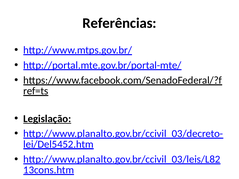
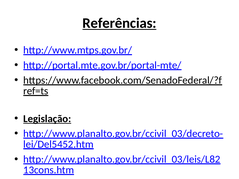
Referências underline: none -> present
